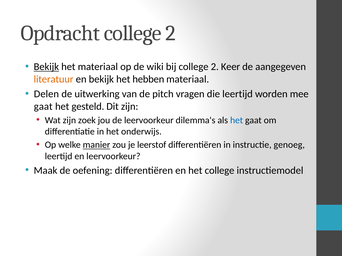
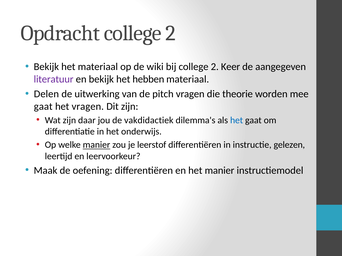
Bekijk at (46, 67) underline: present -> none
literatuur colour: orange -> purple
die leertijd: leertijd -> theorie
het gesteld: gesteld -> vragen
zoek: zoek -> daar
de leervoorkeur: leervoorkeur -> vakdidactiek
genoeg: genoeg -> gelezen
het college: college -> manier
